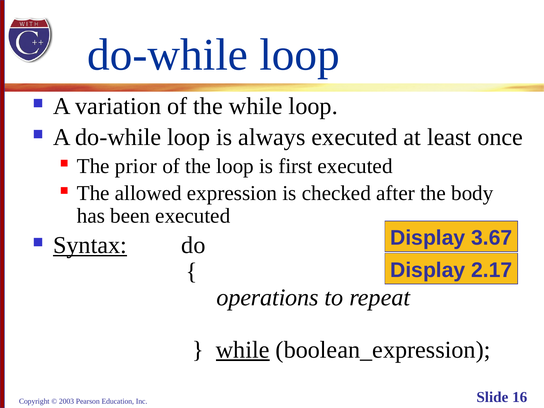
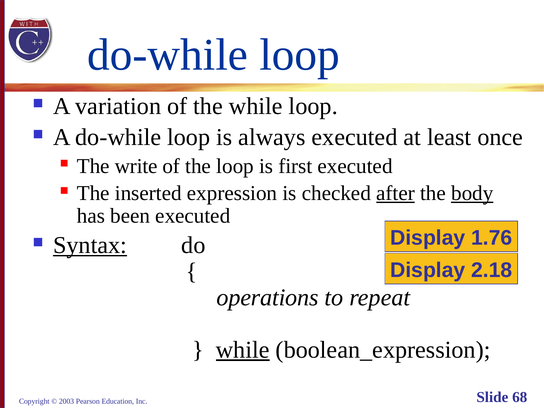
prior: prior -> write
allowed: allowed -> inserted
after underline: none -> present
body underline: none -> present
3.67: 3.67 -> 1.76
2.17: 2.17 -> 2.18
16: 16 -> 68
